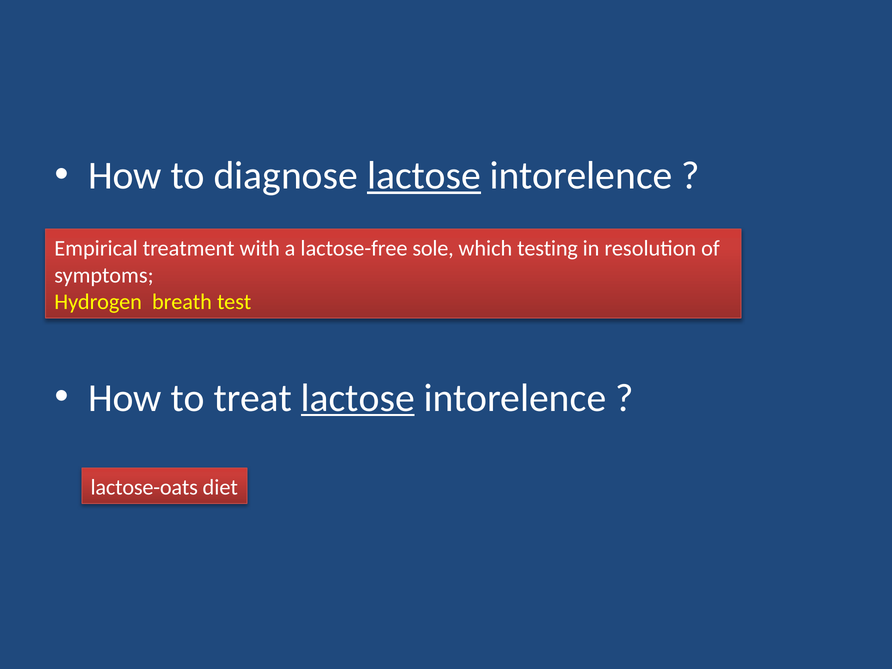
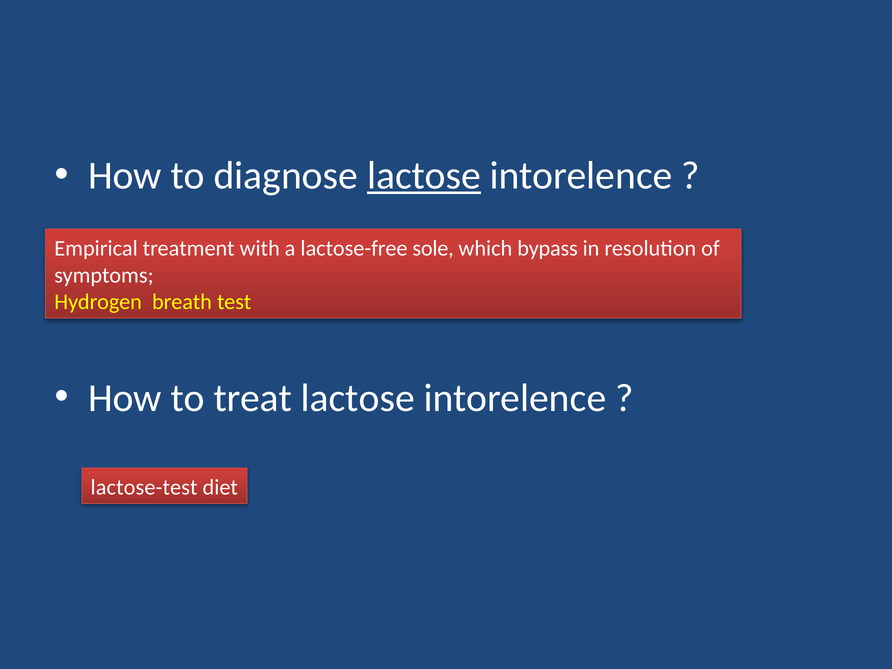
testing: testing -> bypass
lactose at (358, 398) underline: present -> none
lactose-oats: lactose-oats -> lactose-test
